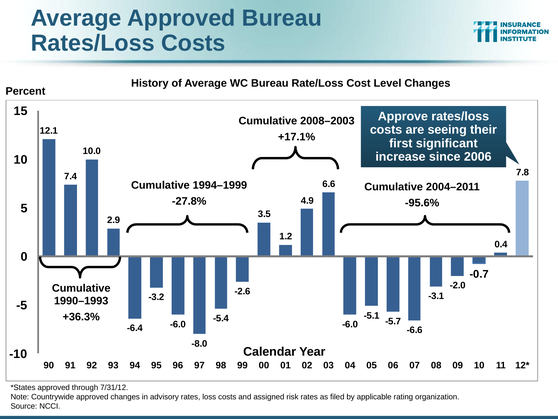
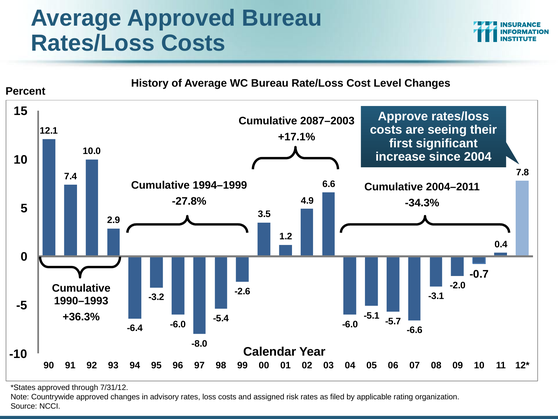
2008–2003: 2008–2003 -> 2087–2003
2006: 2006 -> 2004
-95.6%: -95.6% -> -34.3%
